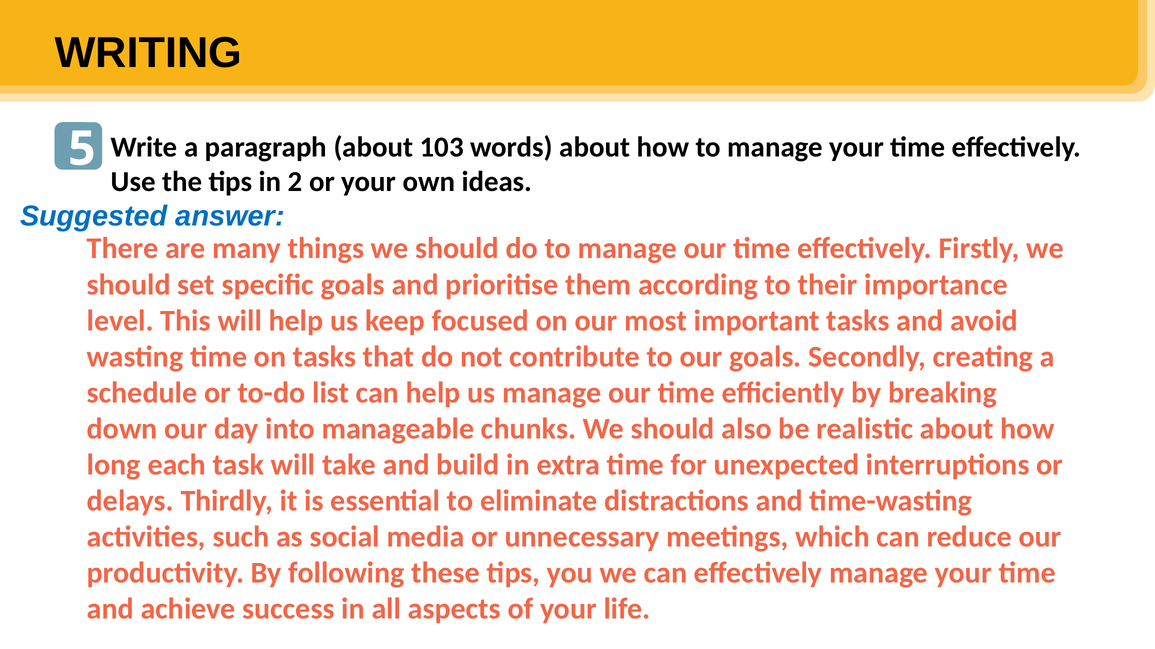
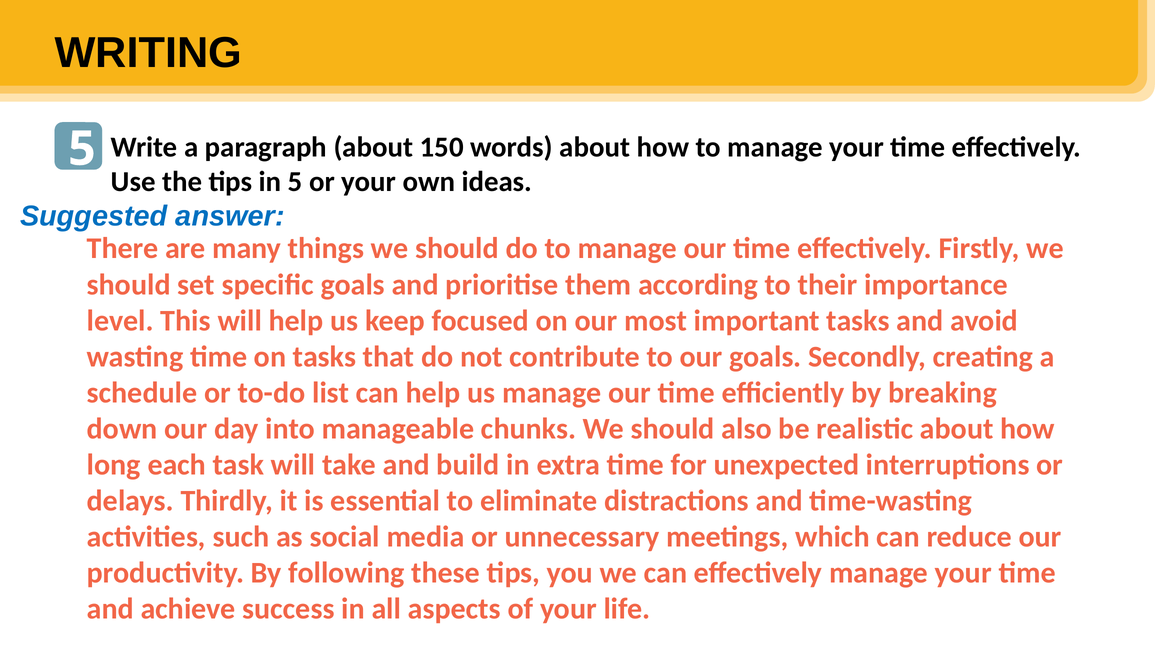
103: 103 -> 150
in 2: 2 -> 5
